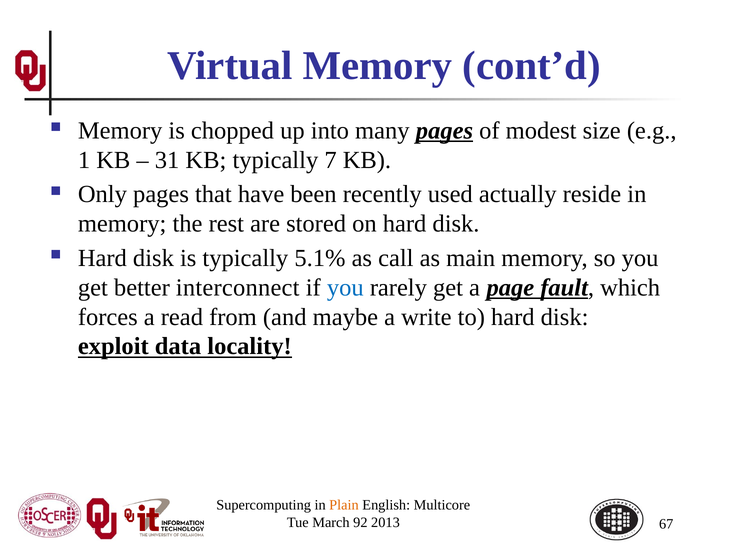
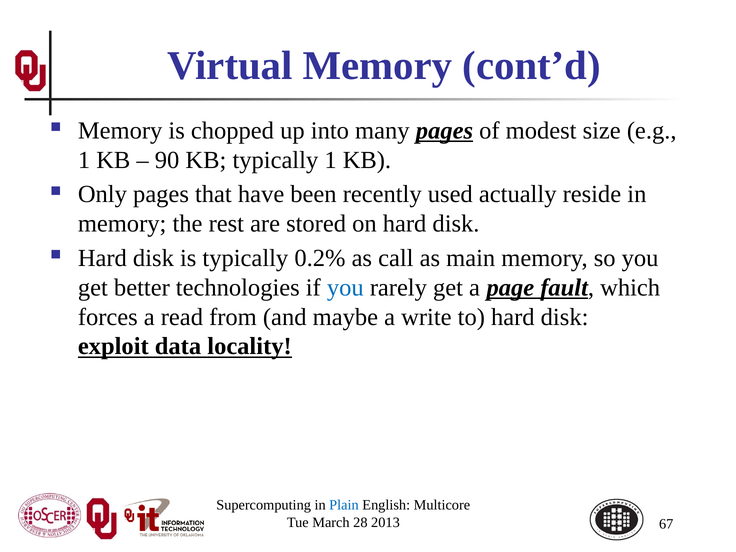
31: 31 -> 90
typically 7: 7 -> 1
5.1%: 5.1% -> 0.2%
interconnect: interconnect -> technologies
Plain colour: orange -> blue
92: 92 -> 28
